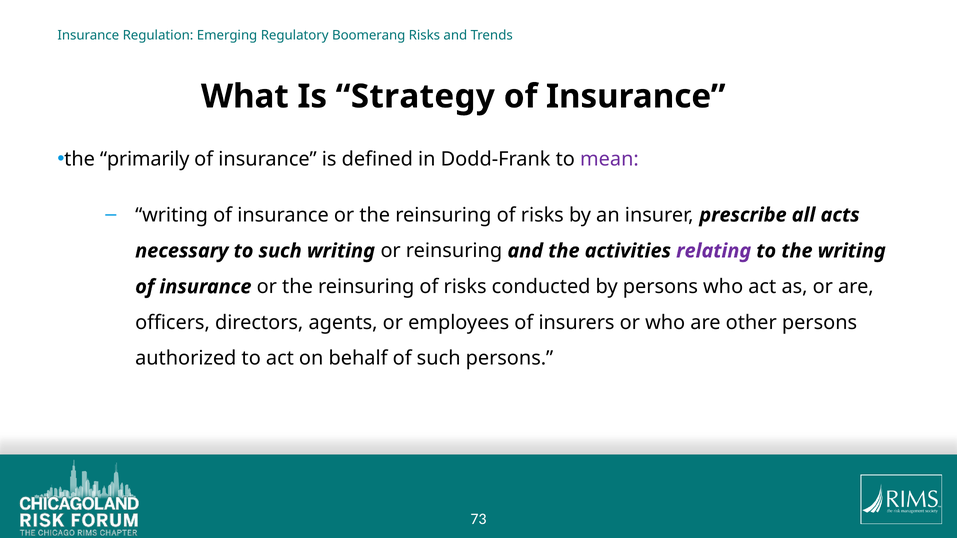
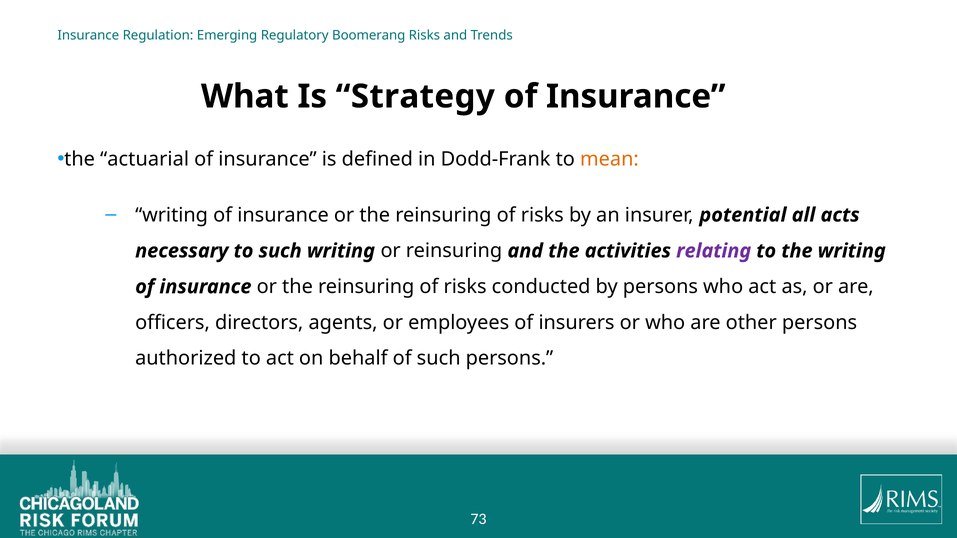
primarily: primarily -> actuarial
mean colour: purple -> orange
prescribe: prescribe -> potential
